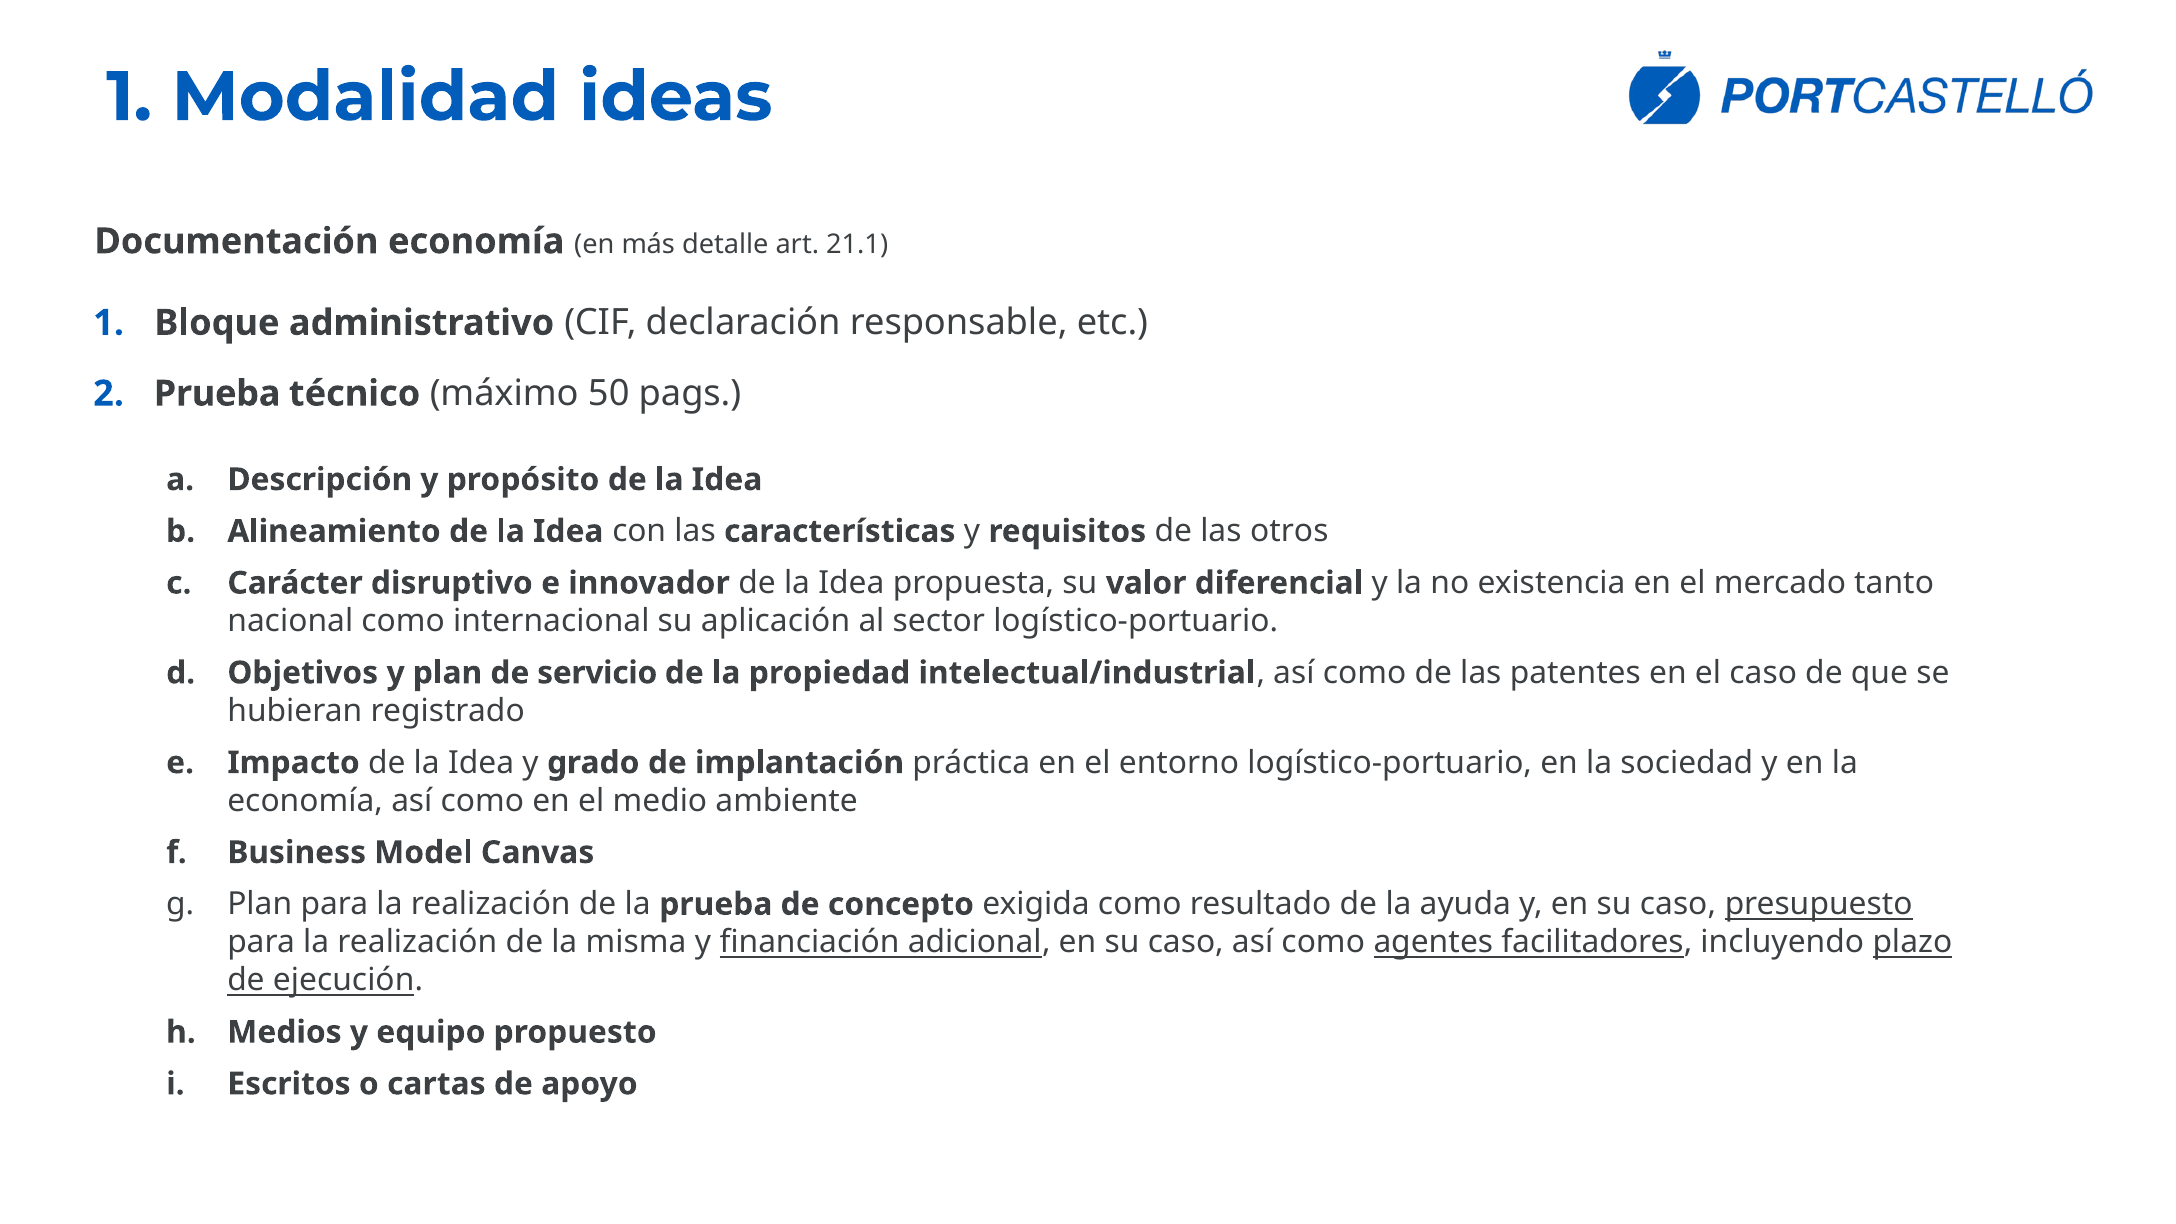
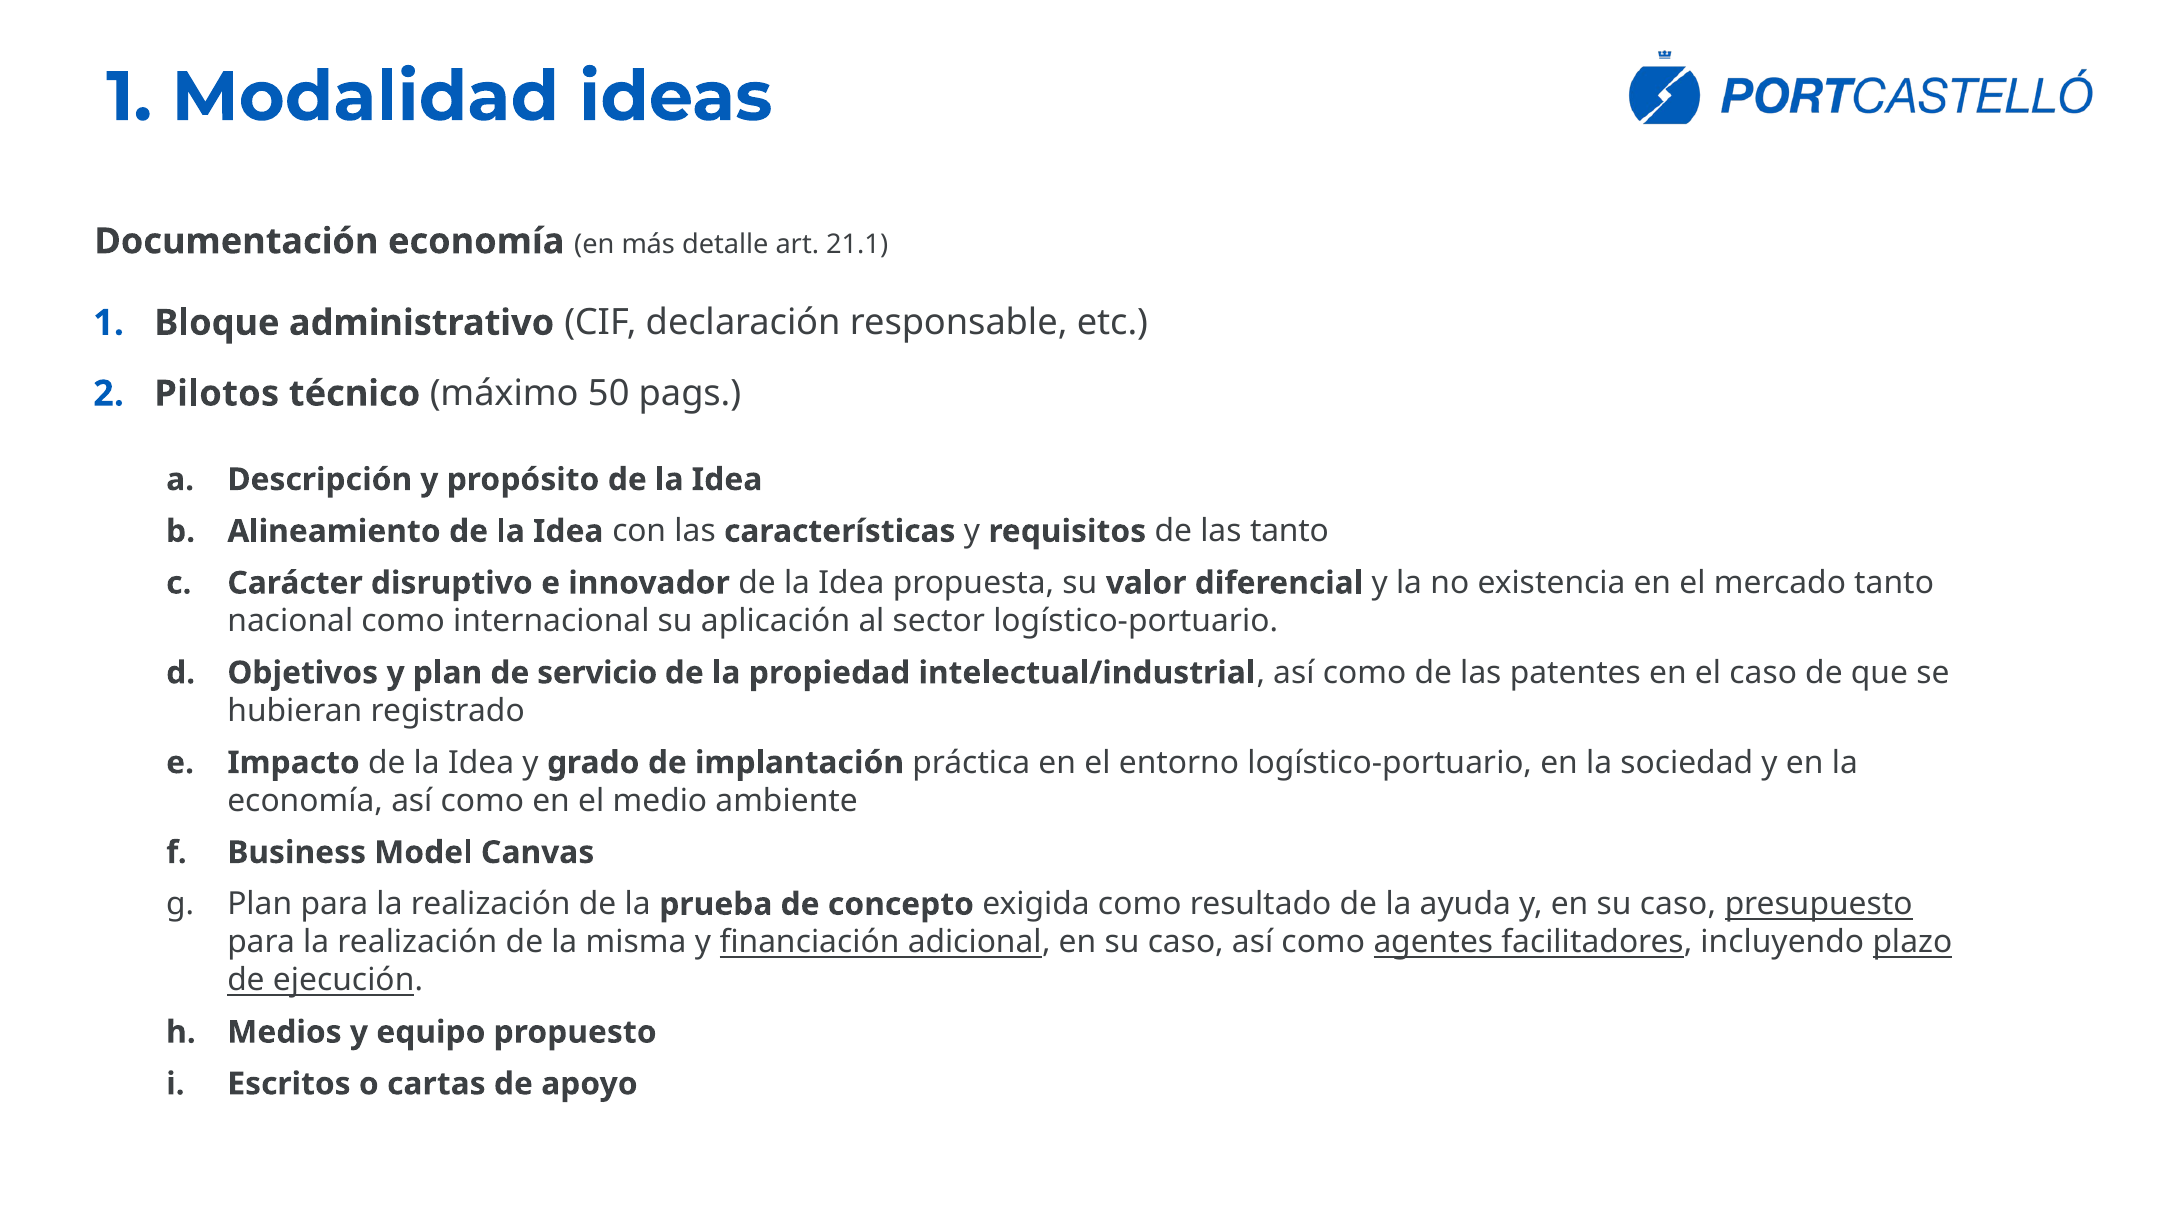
Prueba at (217, 394): Prueba -> Pilotos
las otros: otros -> tanto
